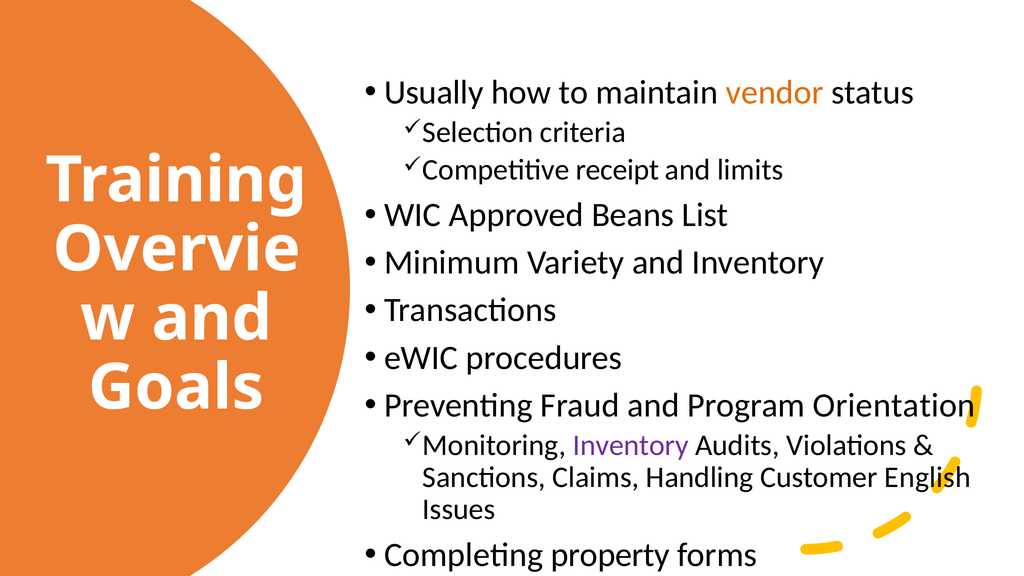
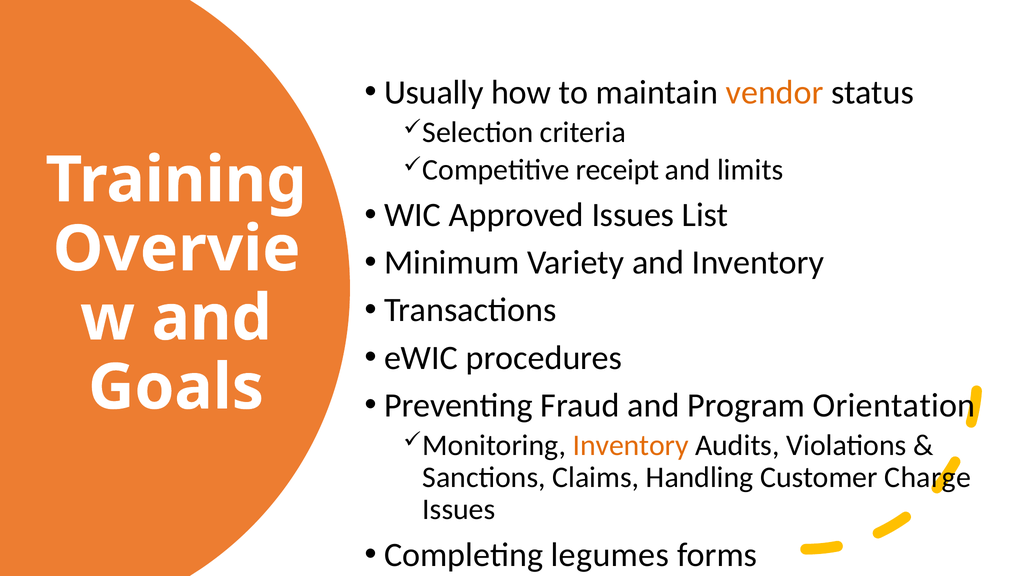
Approved Beans: Beans -> Issues
Inventory at (631, 445) colour: purple -> orange
English: English -> Charge
property: property -> legumes
